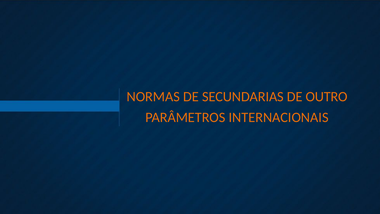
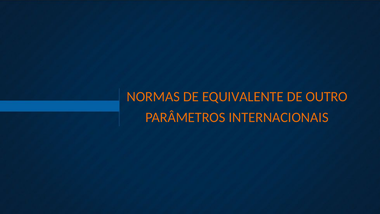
SECUNDARIAS: SECUNDARIAS -> EQUIVALENTE
